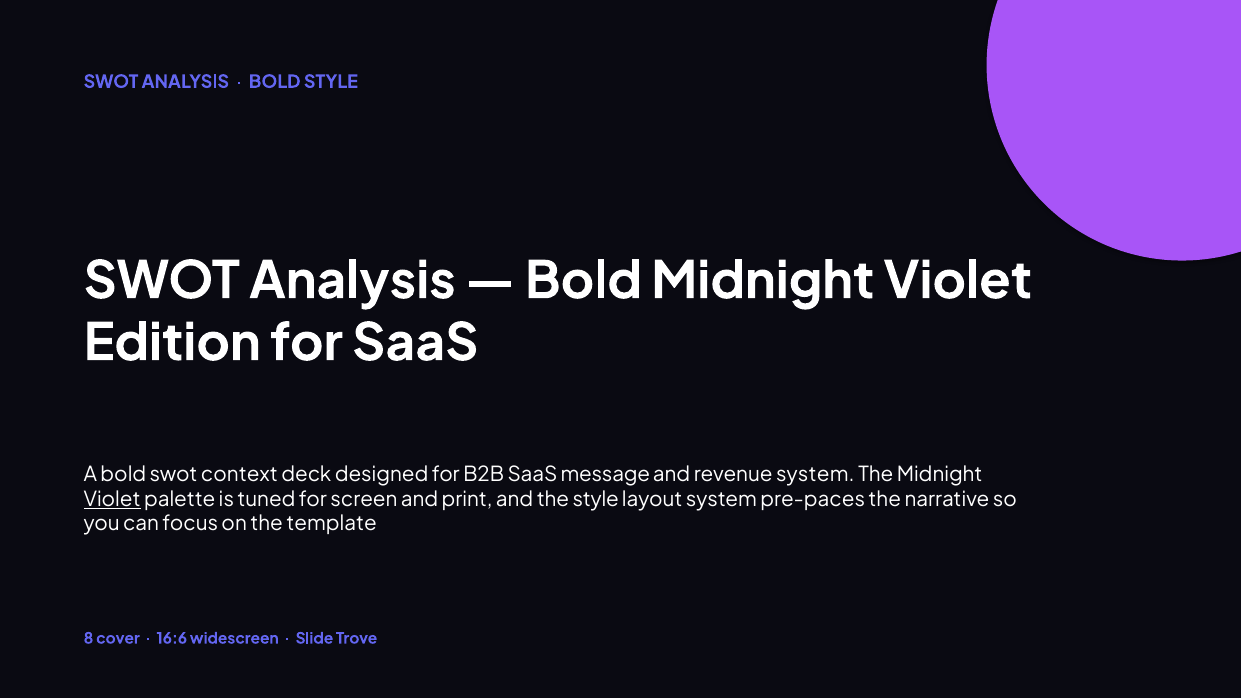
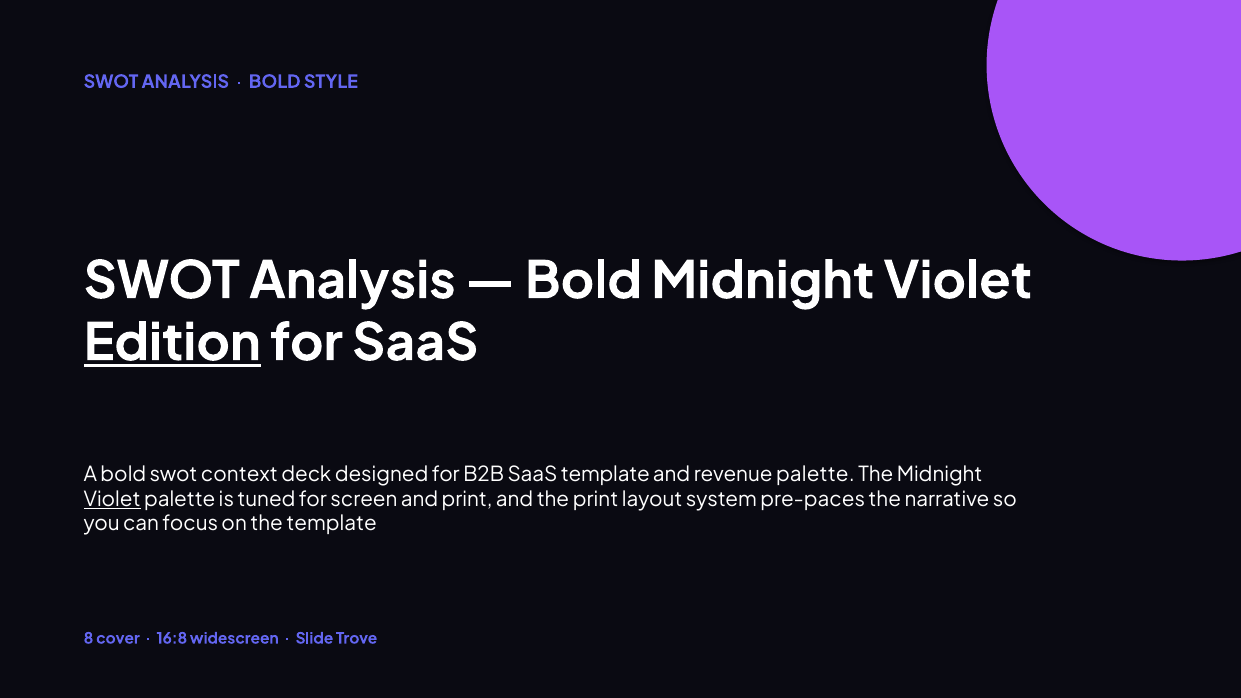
Edition underline: none -> present
SaaS message: message -> template
revenue system: system -> palette
the style: style -> print
16:6: 16:6 -> 16:8
